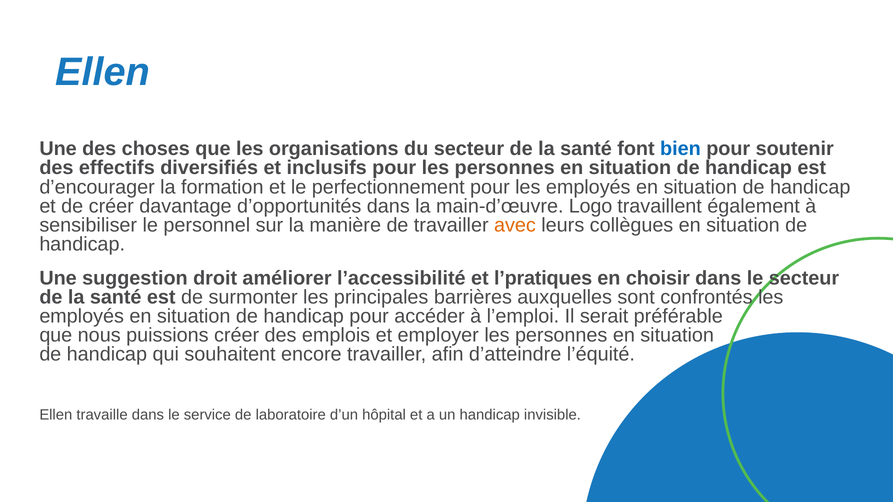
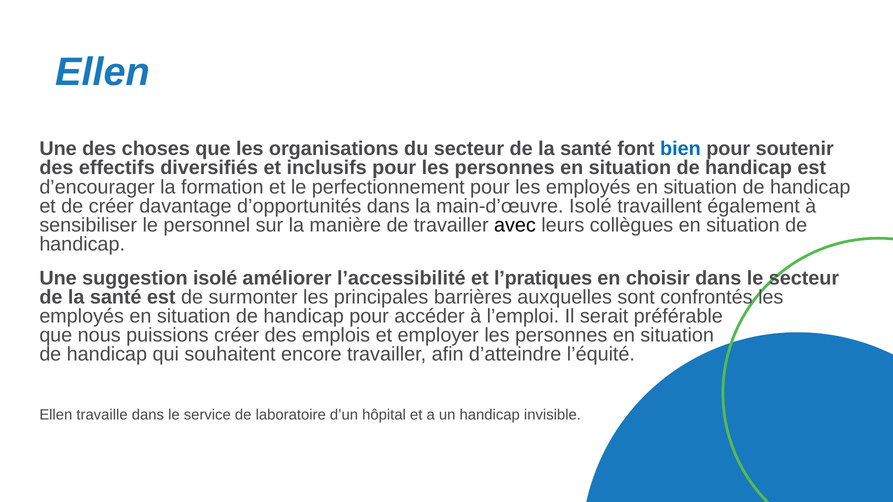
main-d’œuvre Logo: Logo -> Isolé
avec colour: orange -> black
suggestion droit: droit -> isolé
